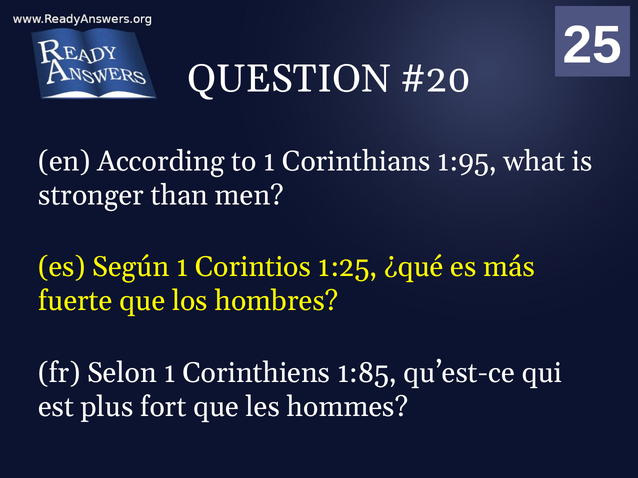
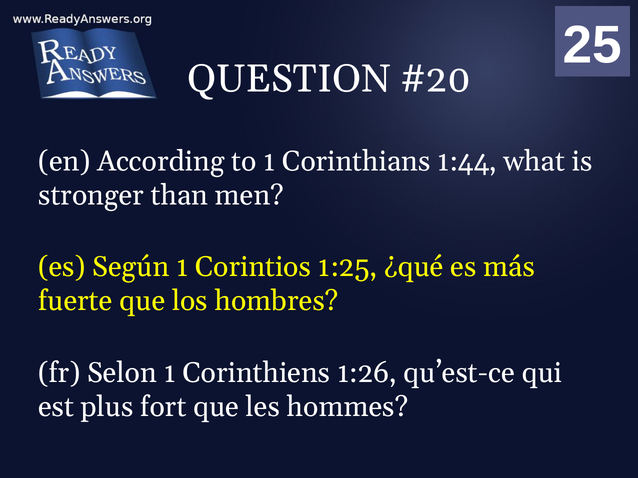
1:95: 1:95 -> 1:44
1:85: 1:85 -> 1:26
